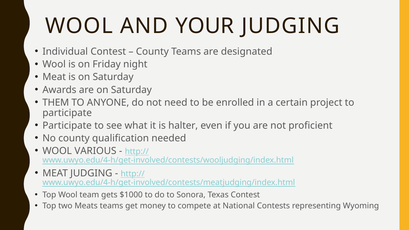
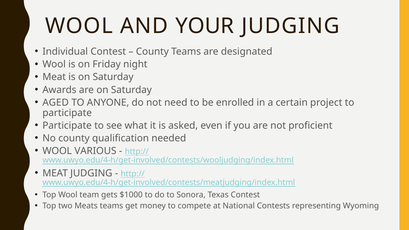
THEM: THEM -> AGED
halter: halter -> asked
